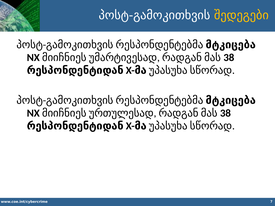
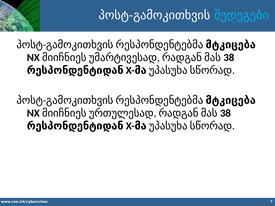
შედეგები colour: yellow -> light blue
